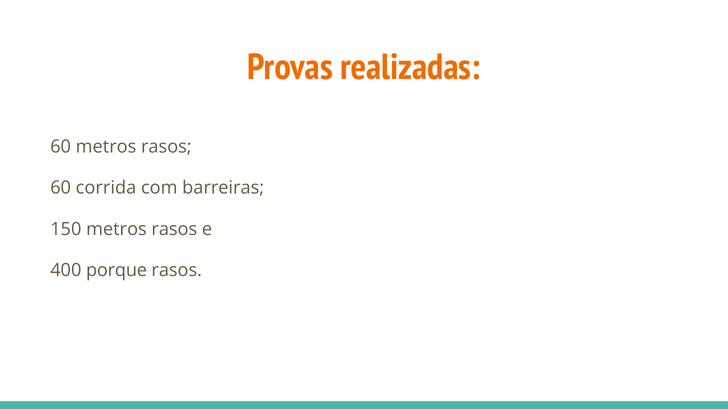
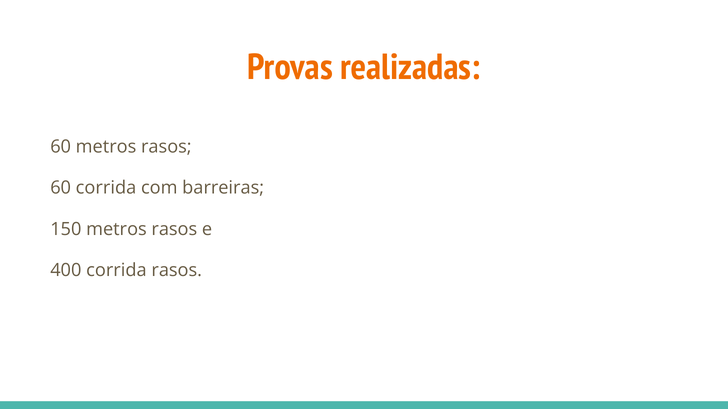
400 porque: porque -> corrida
